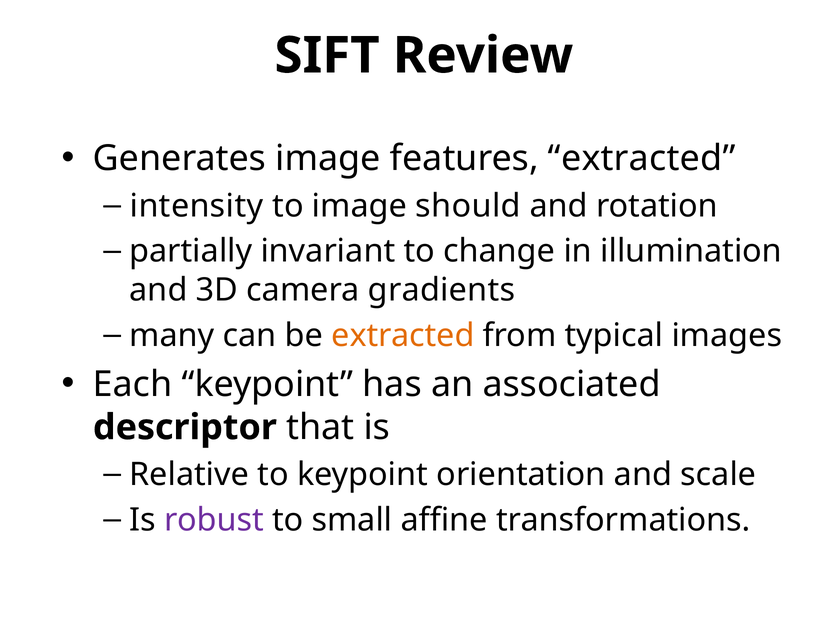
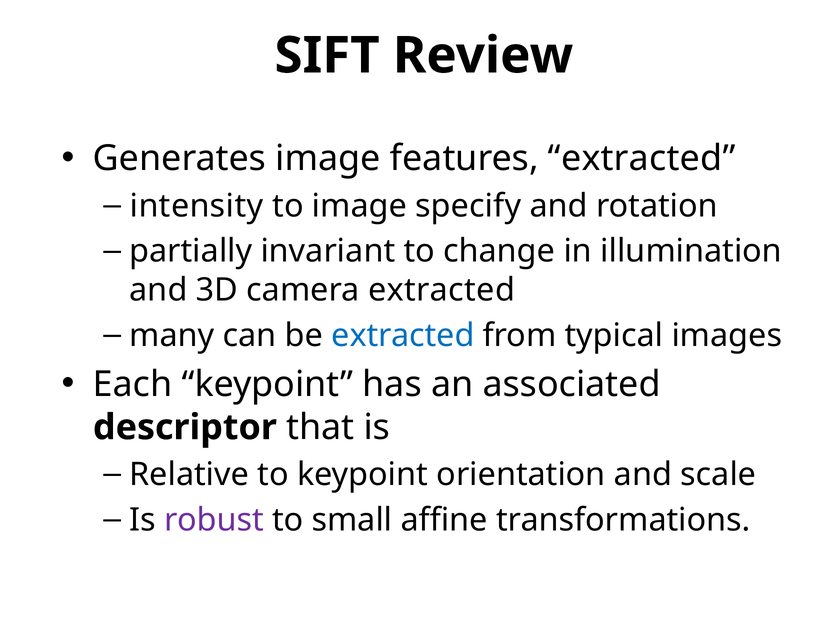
should: should -> specify
camera gradients: gradients -> extracted
extracted at (403, 336) colour: orange -> blue
